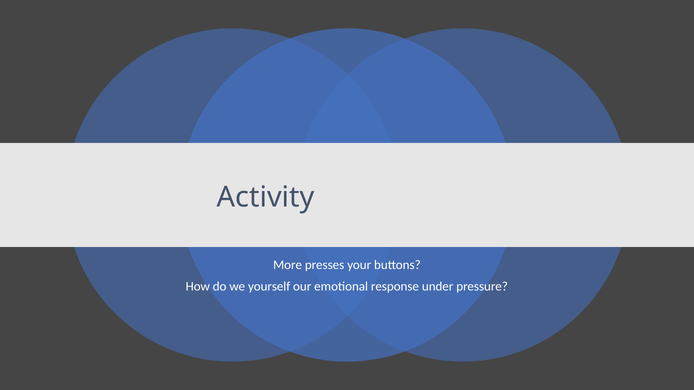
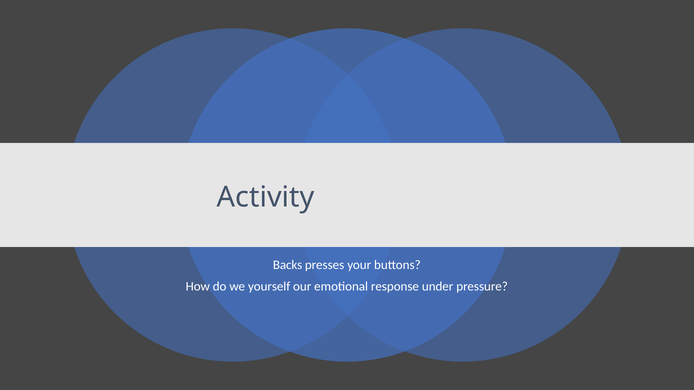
More: More -> Backs
